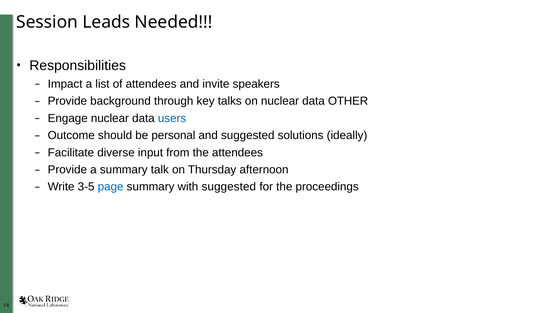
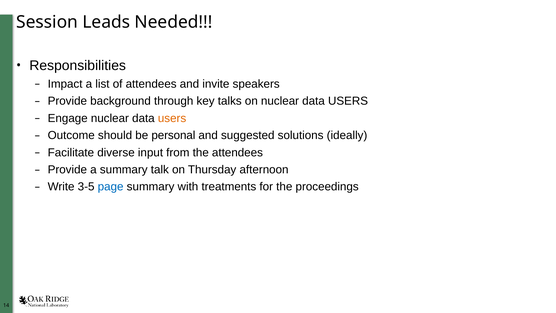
on nuclear data OTHER: OTHER -> USERS
users at (172, 118) colour: blue -> orange
with suggested: suggested -> treatments
